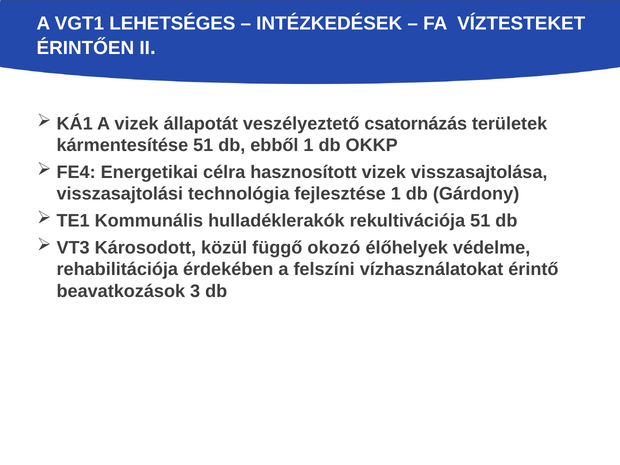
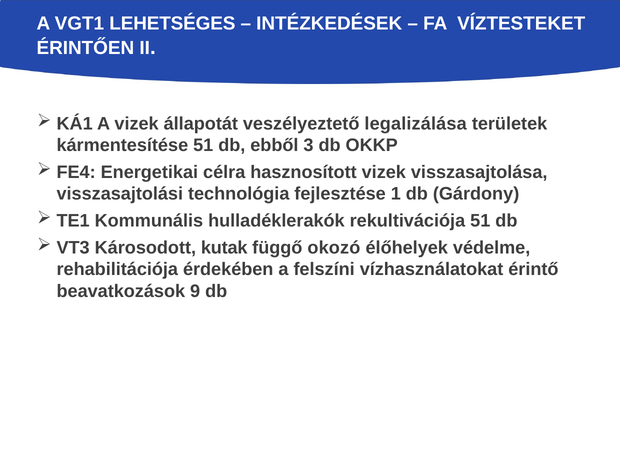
csatornázás: csatornázás -> legalizálása
ebből 1: 1 -> 3
közül: közül -> kutak
3: 3 -> 9
